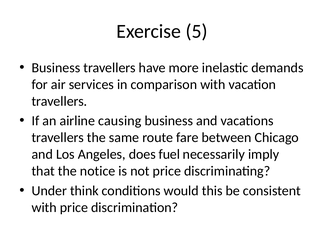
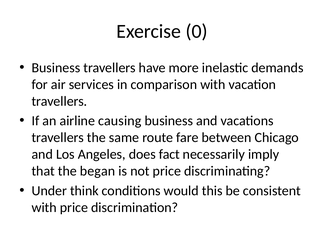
5: 5 -> 0
fuel: fuel -> fact
notice: notice -> began
